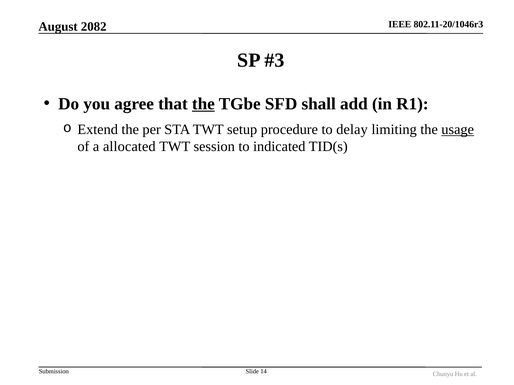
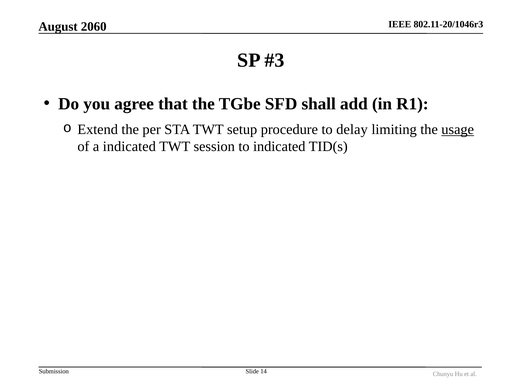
2082: 2082 -> 2060
the at (203, 104) underline: present -> none
a allocated: allocated -> indicated
